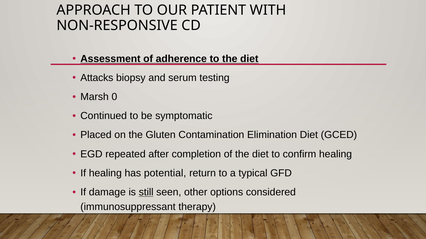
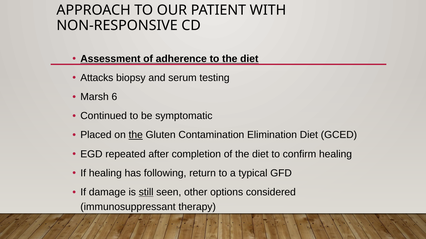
0: 0 -> 6
the at (136, 135) underline: none -> present
potential: potential -> following
